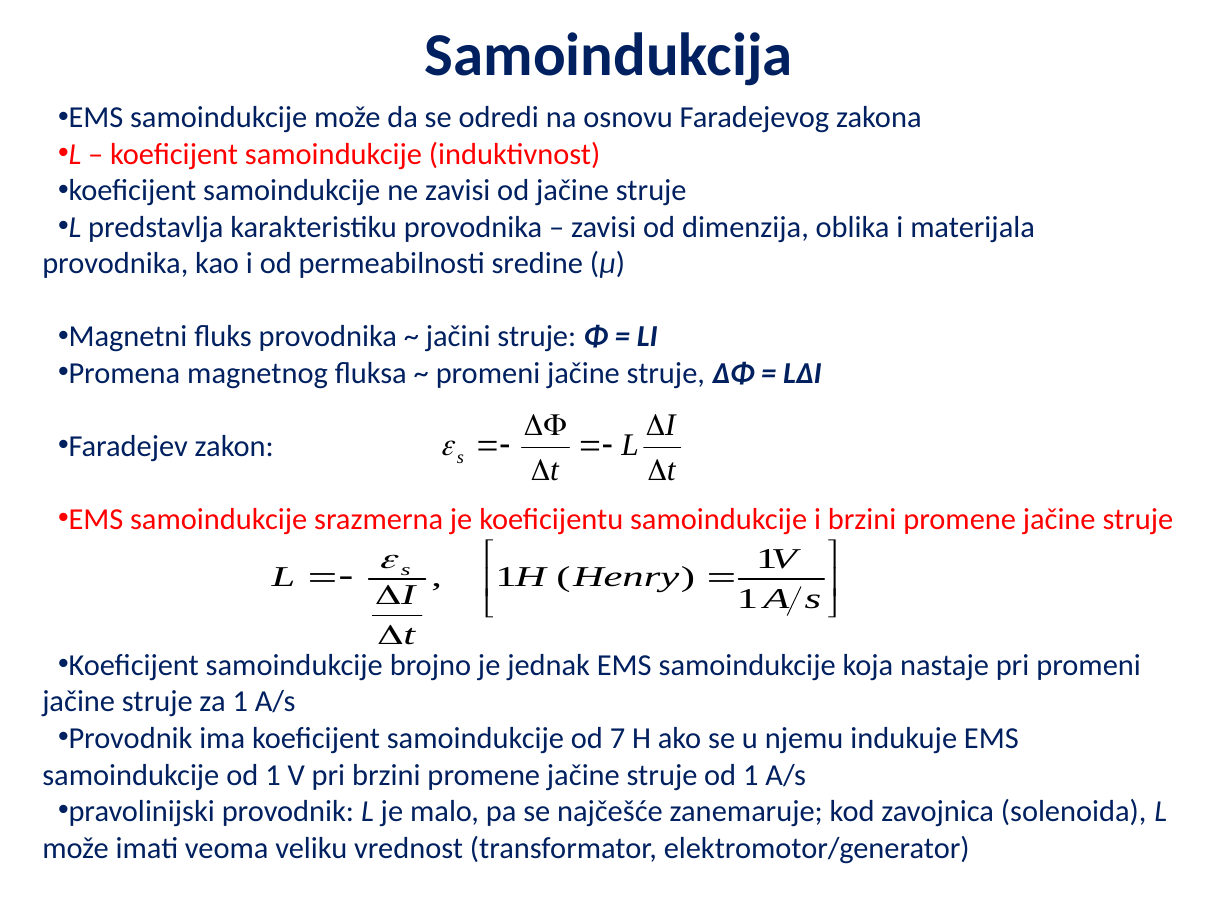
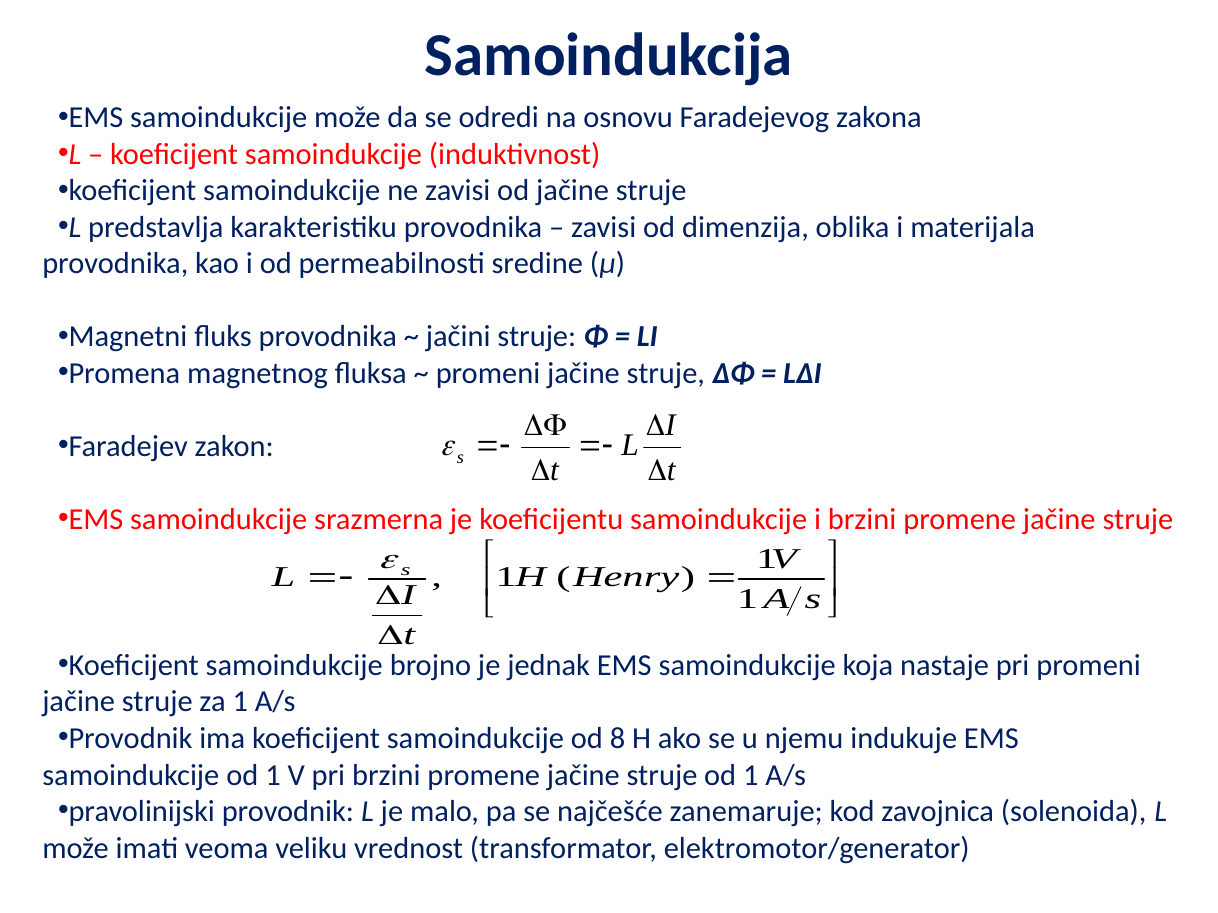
7: 7 -> 8
